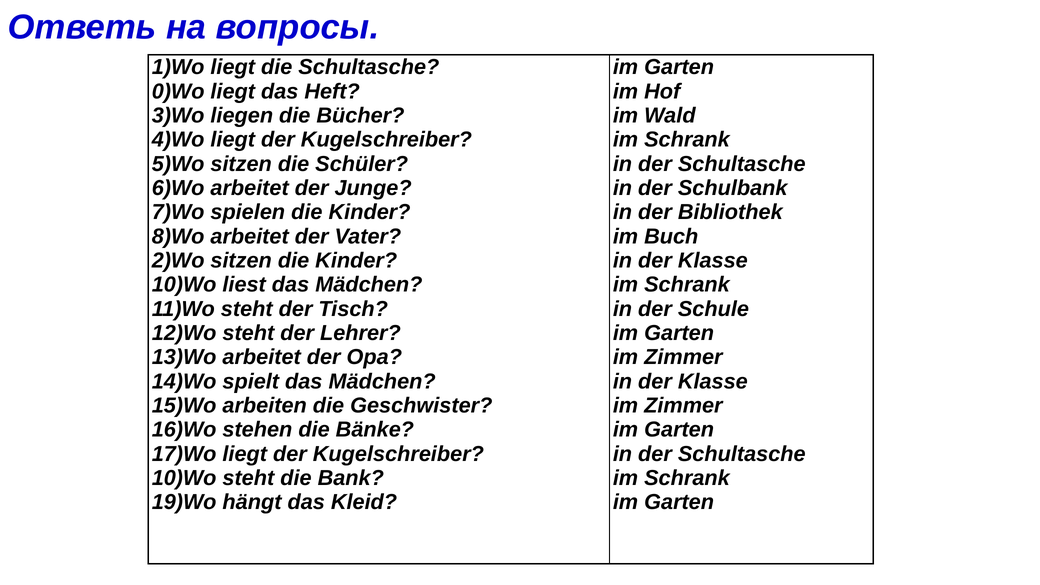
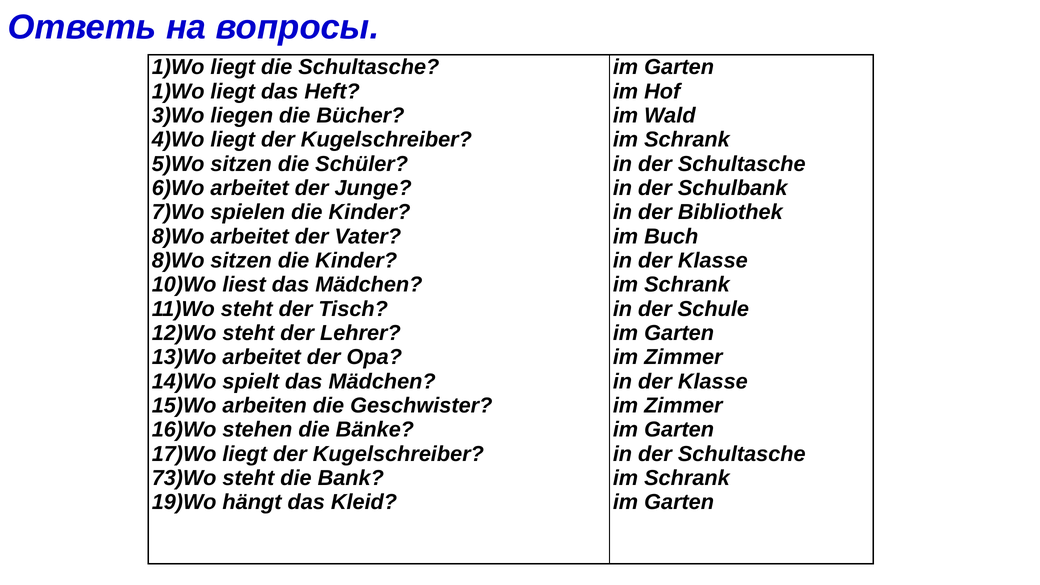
0)Wo at (178, 91): 0)Wo -> 1)Wo
2)Wo at (178, 261): 2)Wo -> 8)Wo
10)Wo at (184, 478): 10)Wo -> 73)Wo
